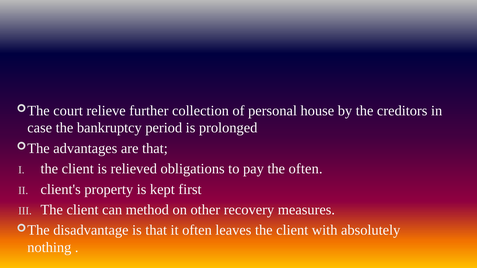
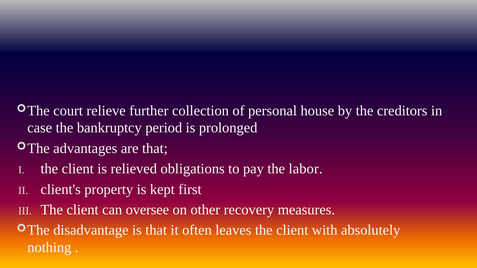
the often: often -> labor
method: method -> oversee
